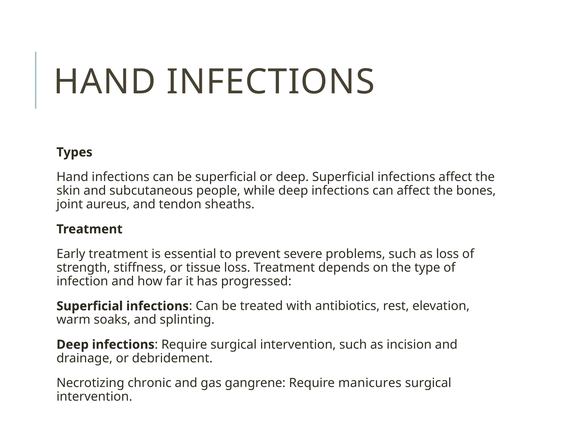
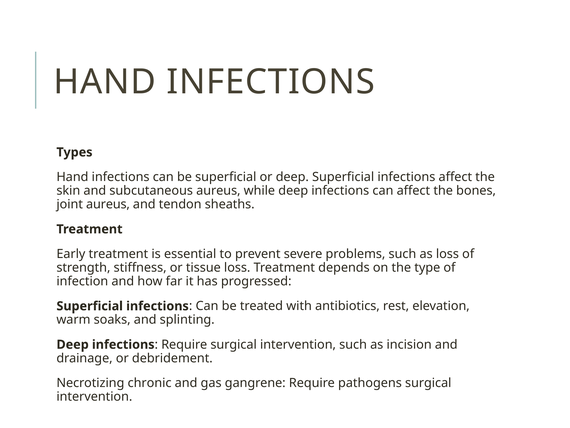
subcutaneous people: people -> aureus
manicures: manicures -> pathogens
